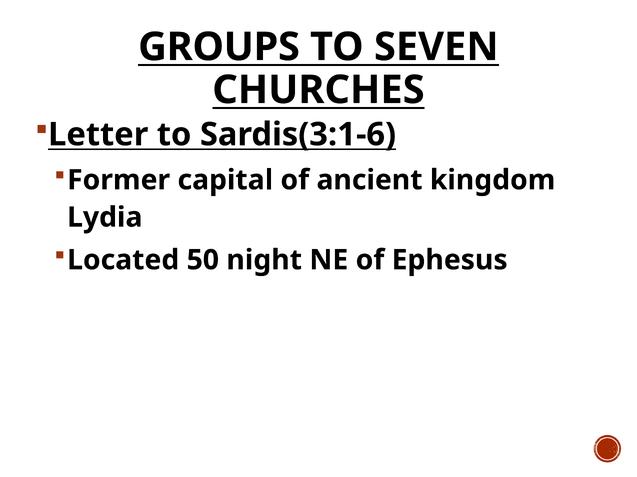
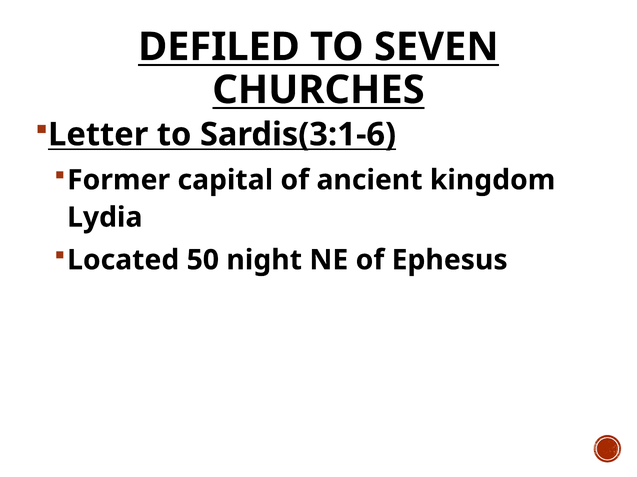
GROUPS: GROUPS -> DEFILED
